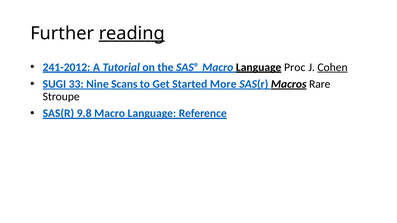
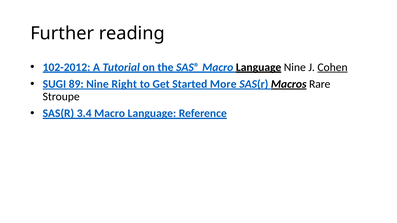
reading underline: present -> none
241-2012: 241-2012 -> 102-2012
Language Proc: Proc -> Nine
33: 33 -> 89
Scans: Scans -> Right
9.8: 9.8 -> 3.4
